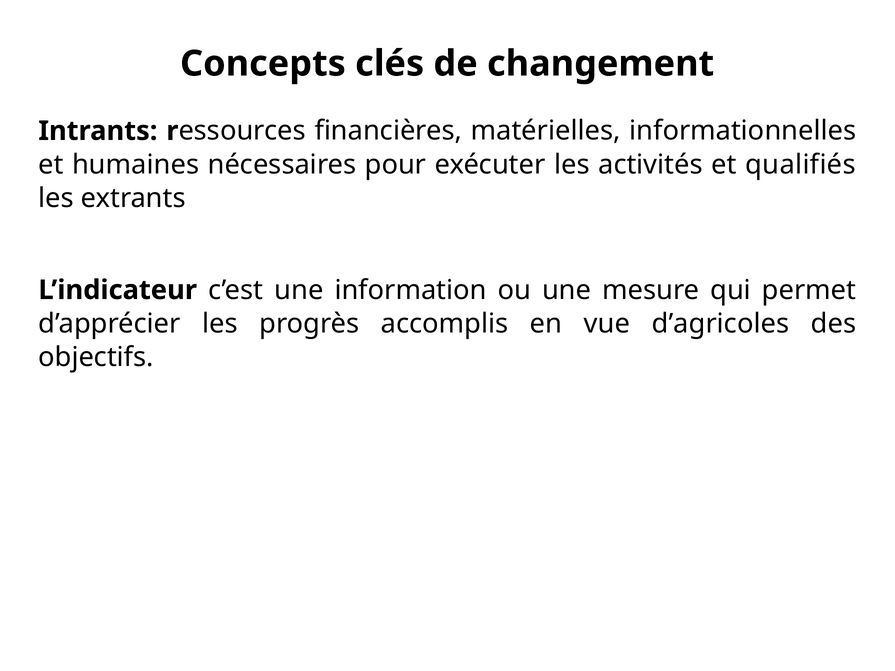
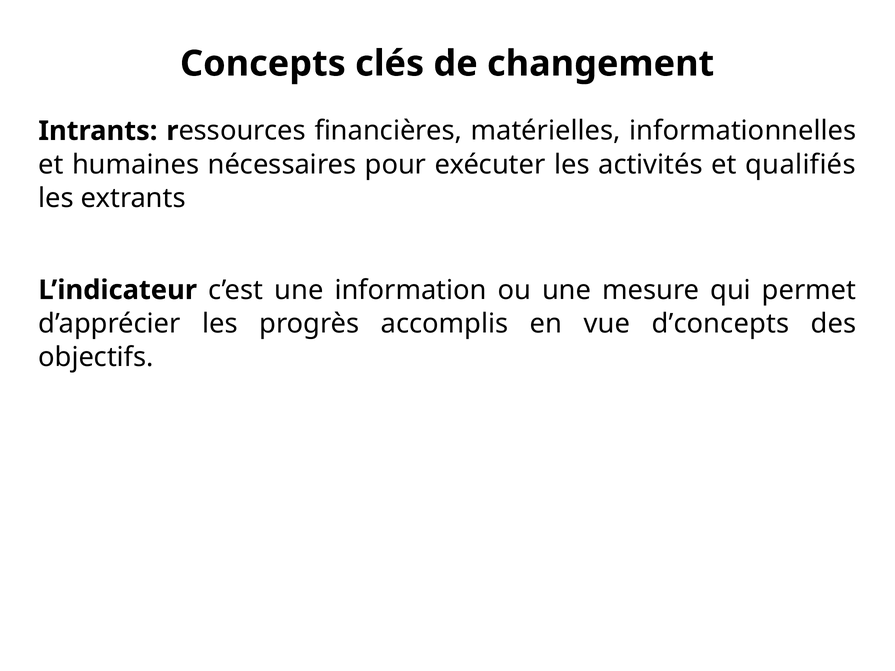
d’agricoles: d’agricoles -> d’concepts
